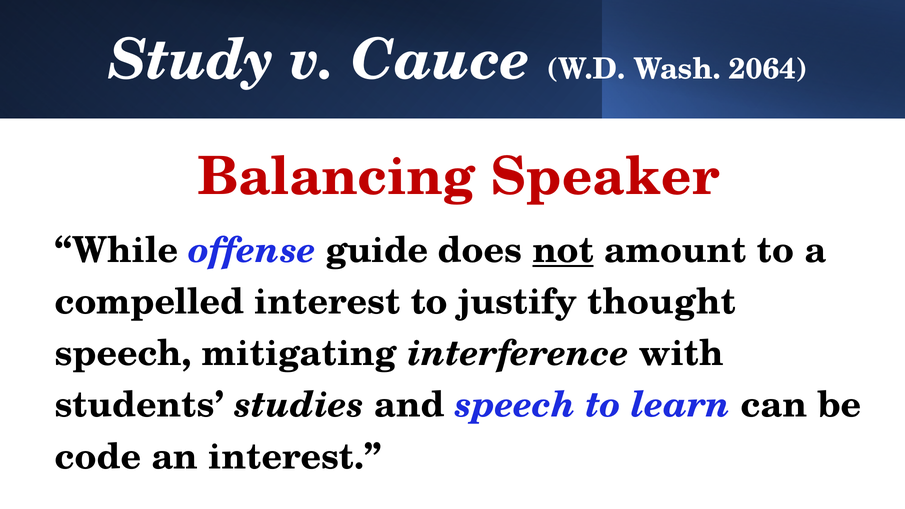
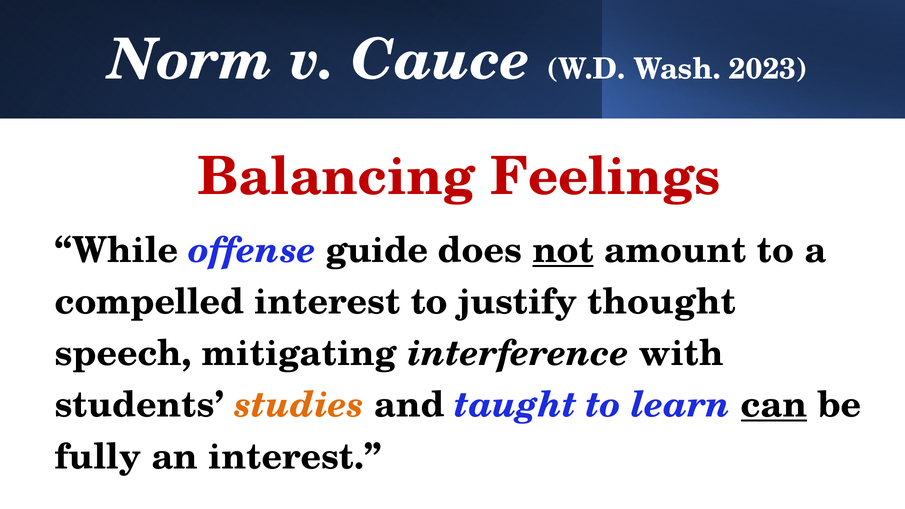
Study: Study -> Norm
2064: 2064 -> 2023
Speaker: Speaker -> Feelings
studies colour: black -> orange
and speech: speech -> taught
can underline: none -> present
code: code -> fully
